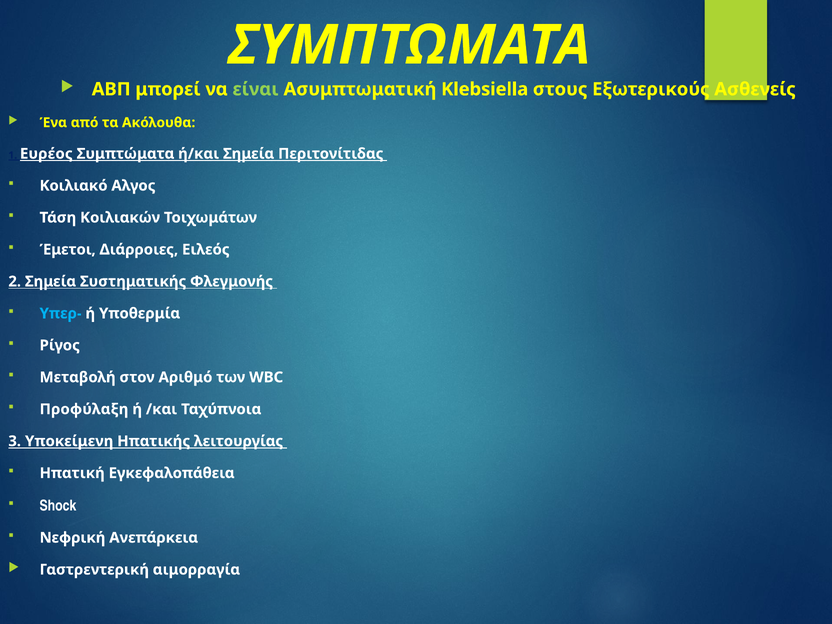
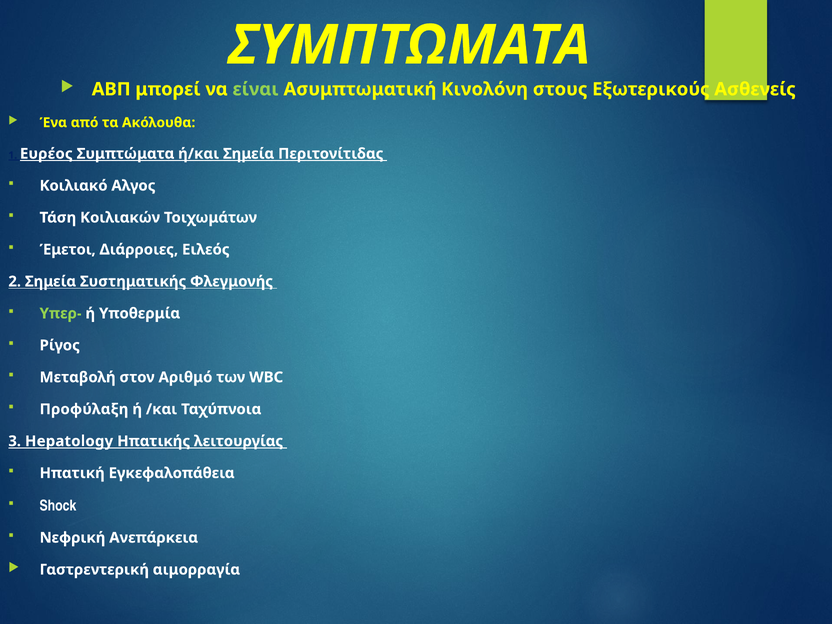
Klebsiella: Klebsiella -> Κινολόνη
Υπερ- colour: light blue -> light green
Υποκείμενη: Υποκείμενη -> Hepatology
